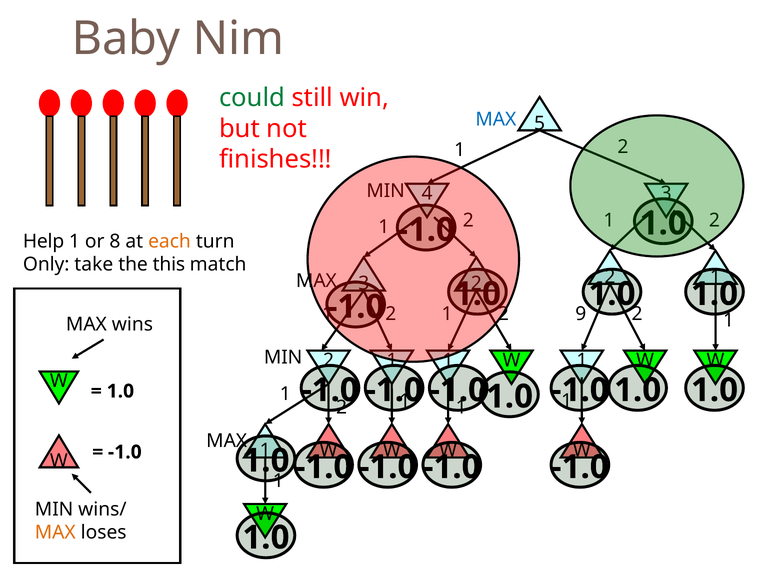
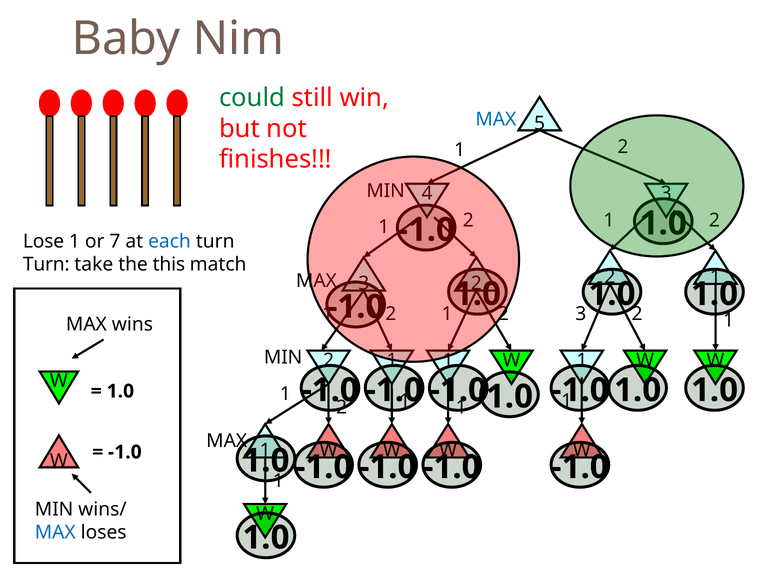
Help: Help -> Lose
8: 8 -> 7
each colour: orange -> blue
Only at (46, 264): Only -> Turn
9 at (581, 314): 9 -> 3
MAX at (55, 532) colour: orange -> blue
